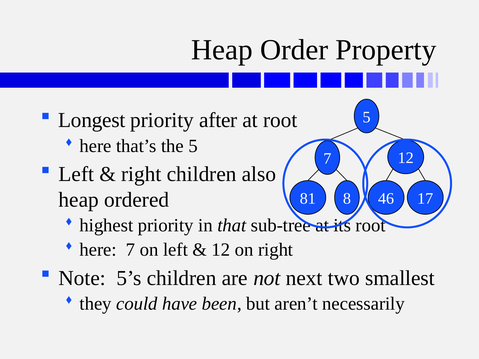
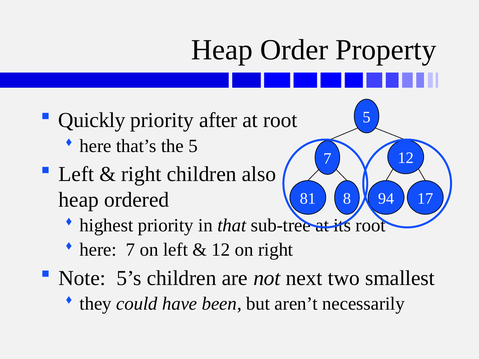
Longest: Longest -> Quickly
46: 46 -> 94
